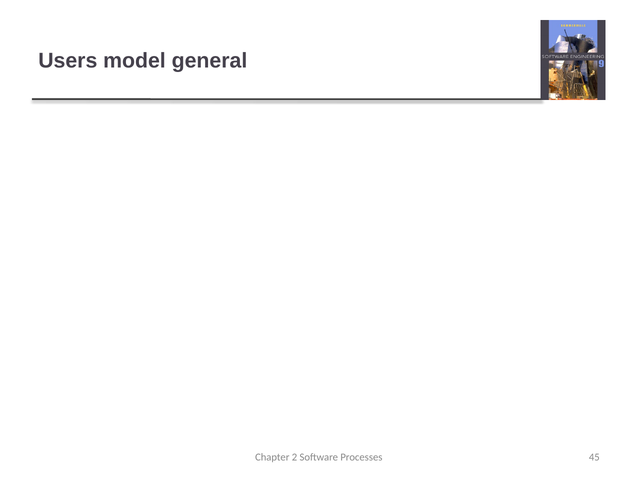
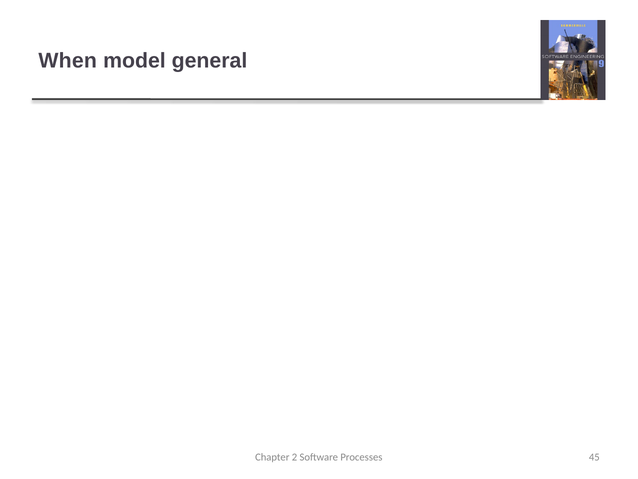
Users: Users -> When
